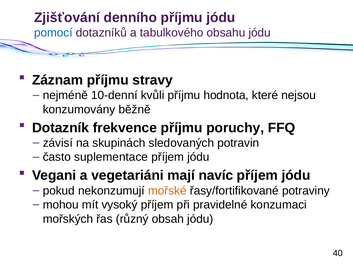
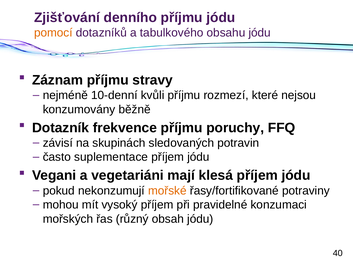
pomocí colour: blue -> orange
hodnota: hodnota -> rozmezí
navíc: navíc -> klesá
